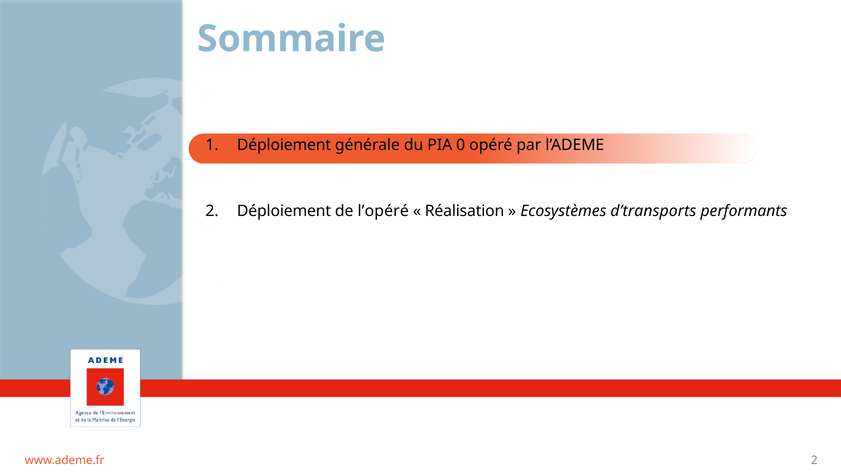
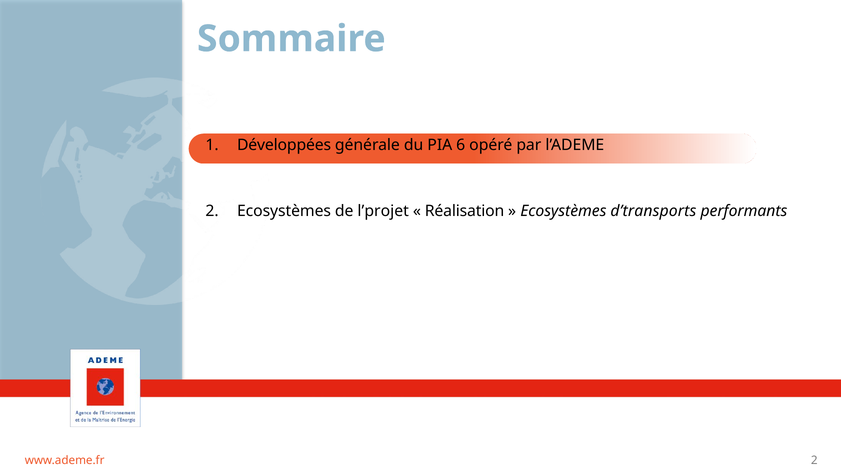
Déploiement at (284, 145): Déploiement -> Développées
0: 0 -> 6
Déploiement at (284, 211): Déploiement -> Ecosystèmes
l’opéré: l’opéré -> l’projet
